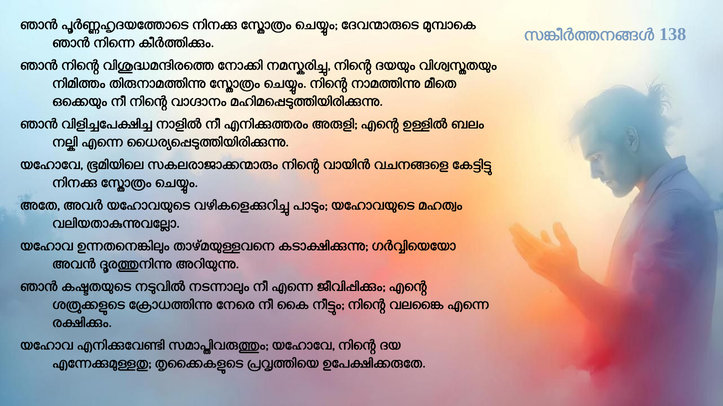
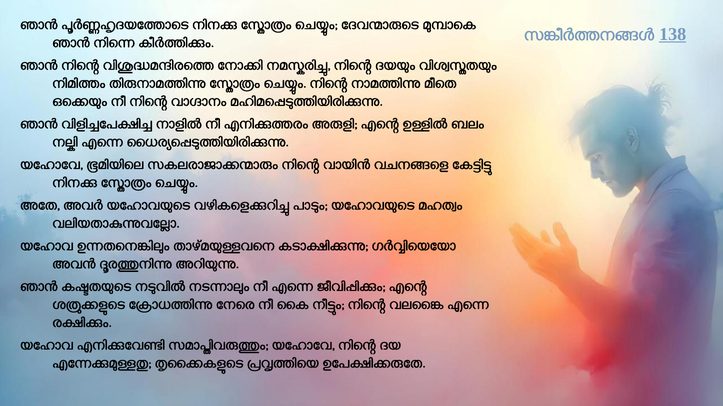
138 underline: none -> present
